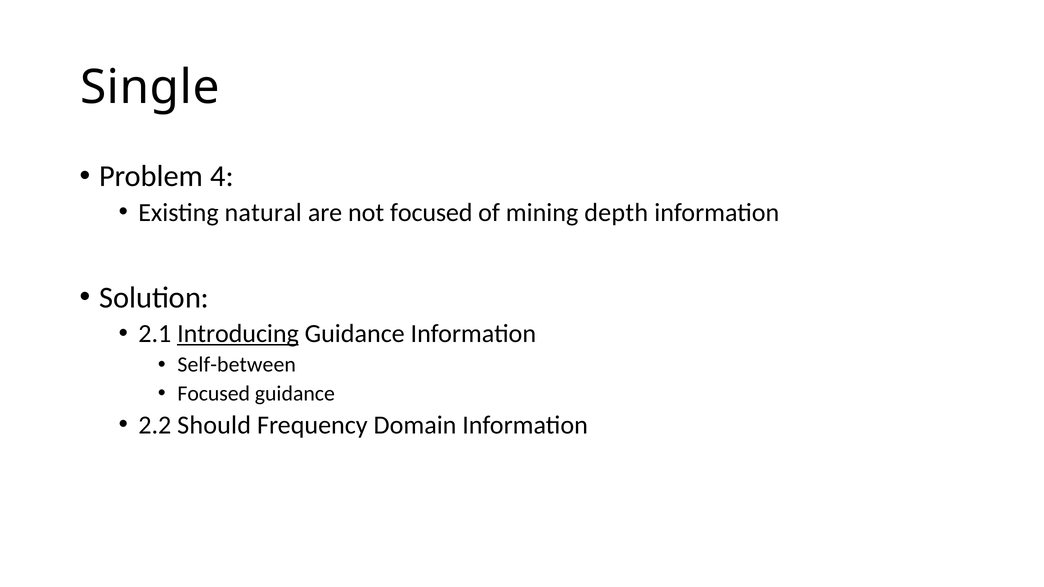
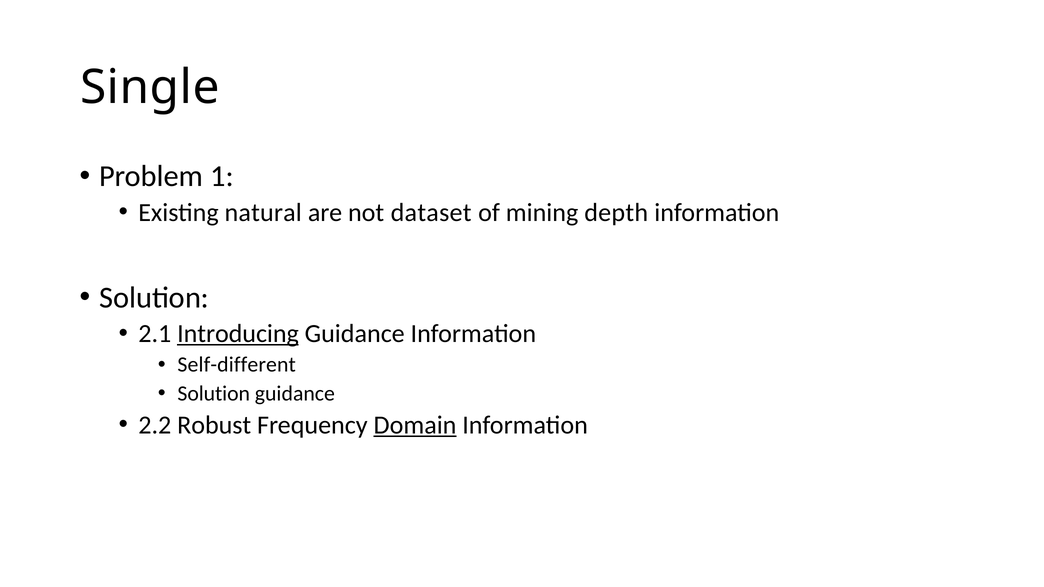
4: 4 -> 1
not focused: focused -> dataset
Self-between: Self-between -> Self-different
Focused at (214, 394): Focused -> Solution
Should: Should -> Robust
Domain underline: none -> present
